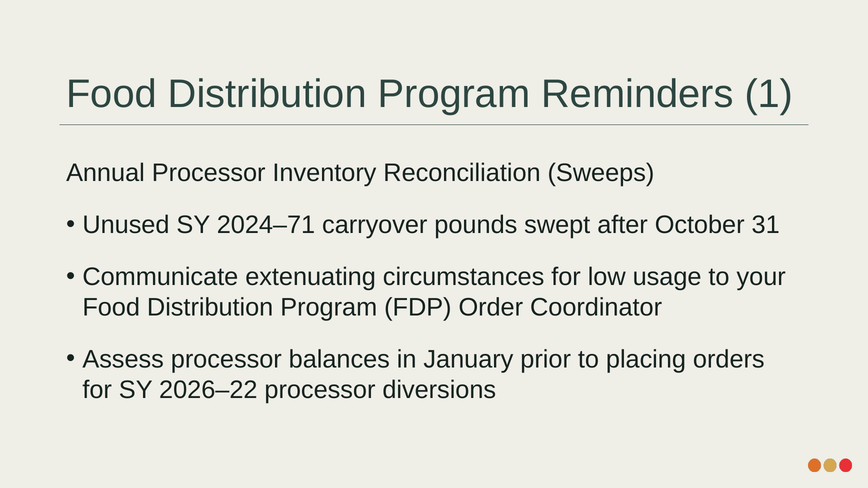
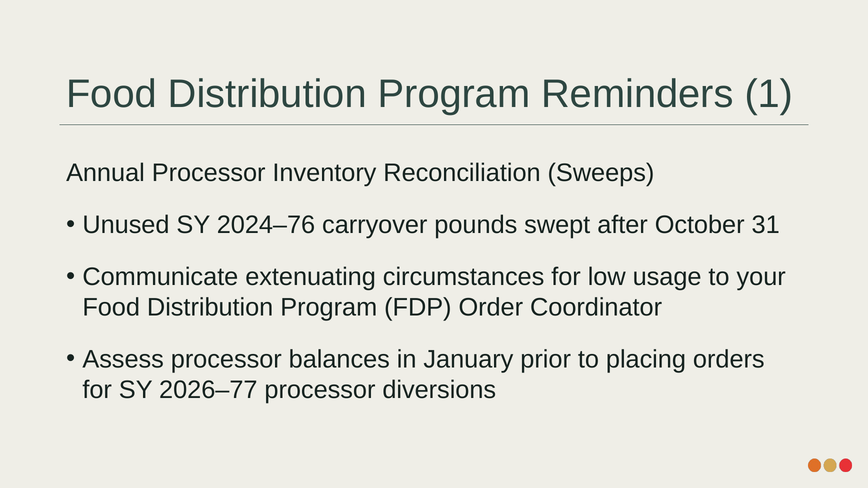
2024–71: 2024–71 -> 2024–76
2026–22: 2026–22 -> 2026–77
